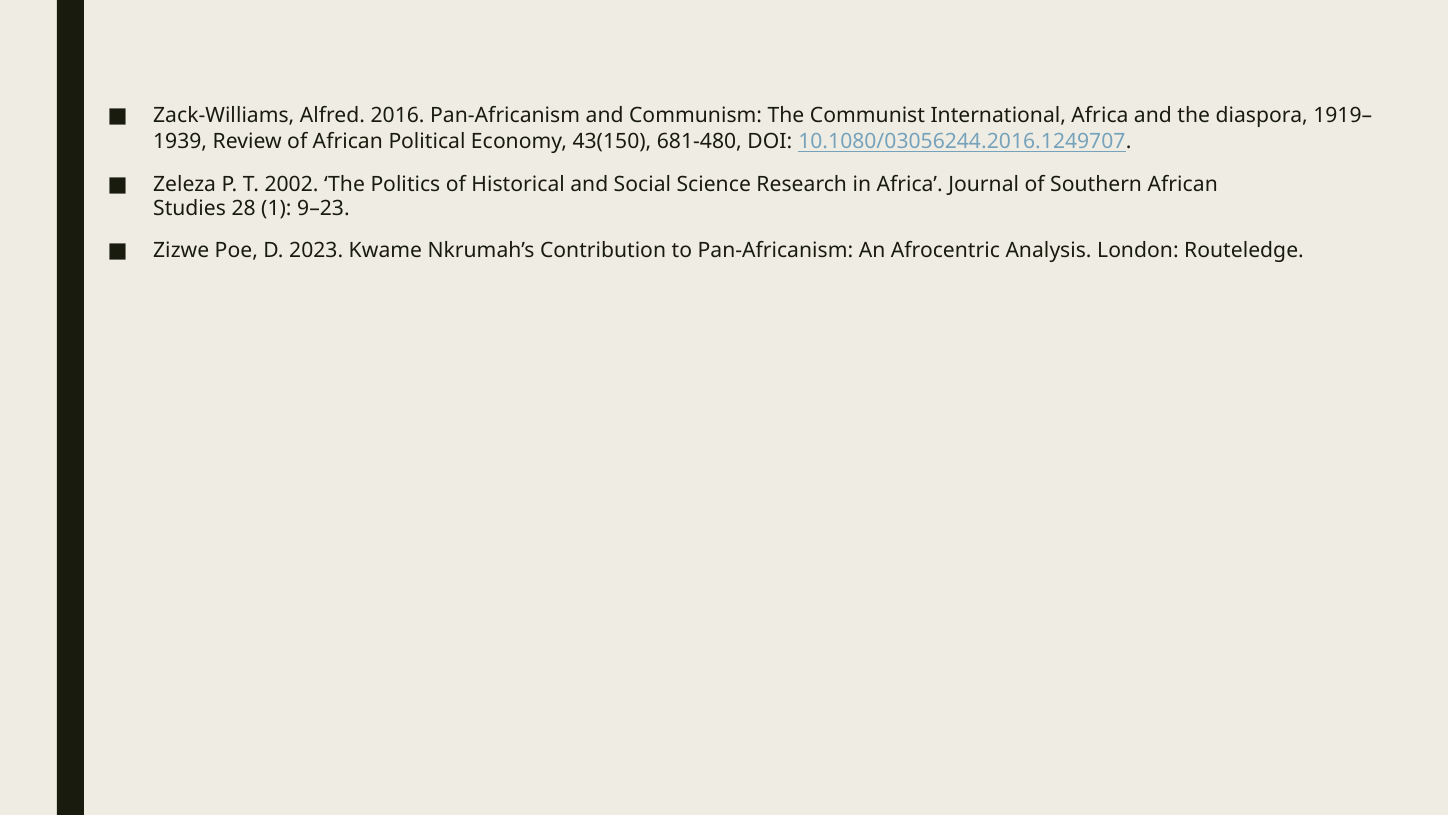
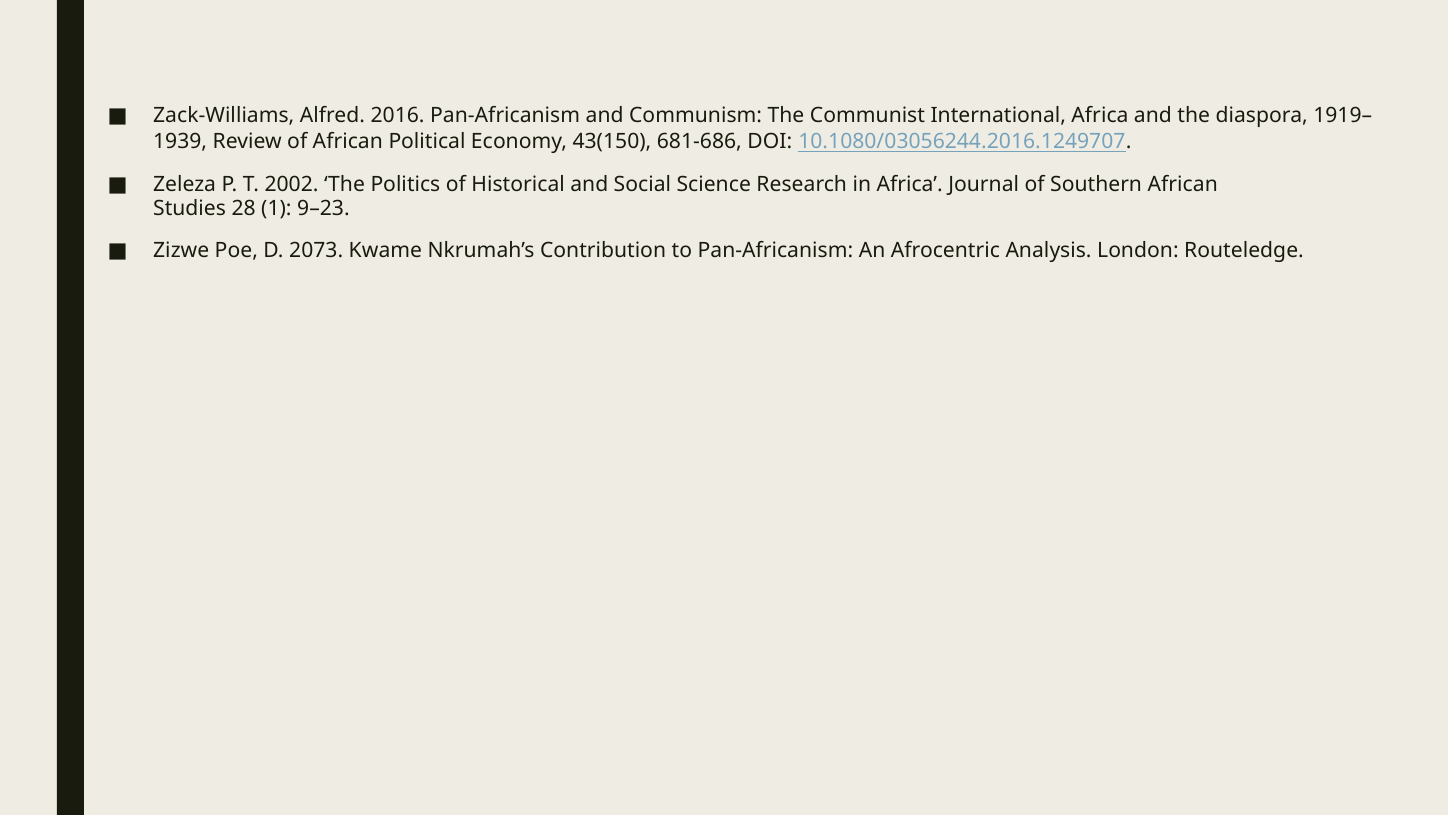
681-480: 681-480 -> 681-686
2023: 2023 -> 2073
